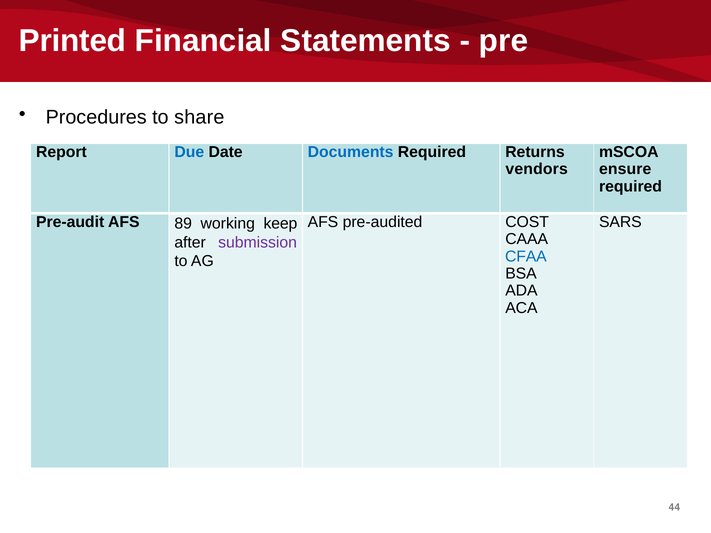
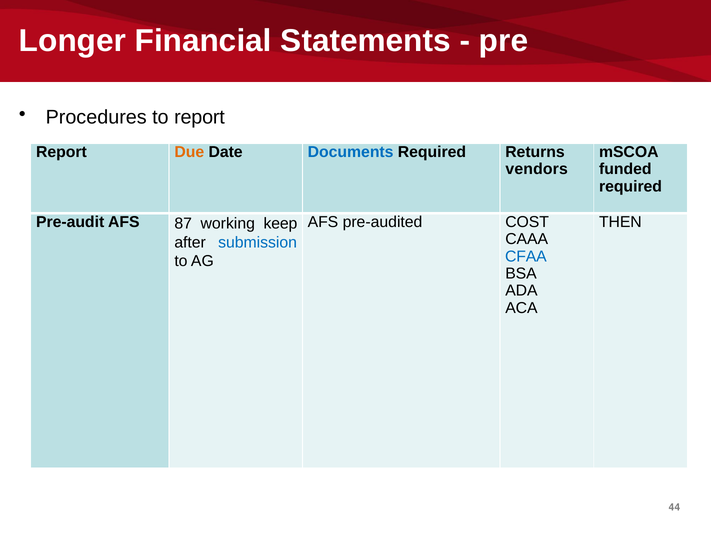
Printed: Printed -> Longer
to share: share -> report
Due colour: blue -> orange
ensure: ensure -> funded
89: 89 -> 87
SARS: SARS -> THEN
submission colour: purple -> blue
